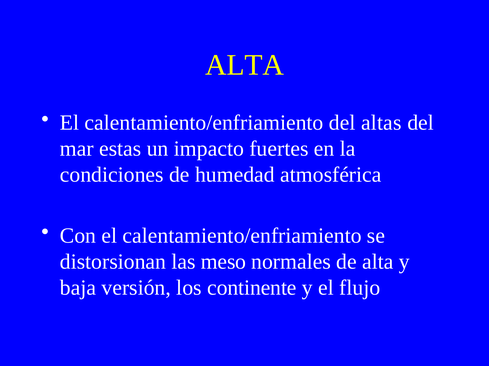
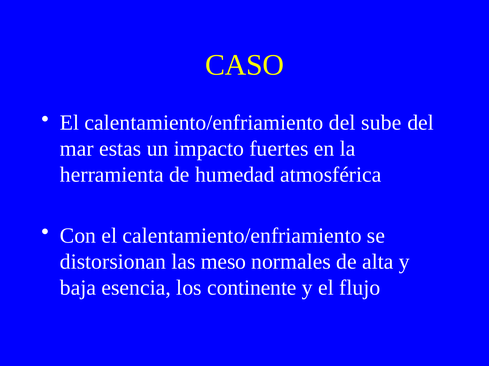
ALTA at (245, 65): ALTA -> CASO
altas: altas -> sube
condiciones: condiciones -> herramienta
versión: versión -> esencia
